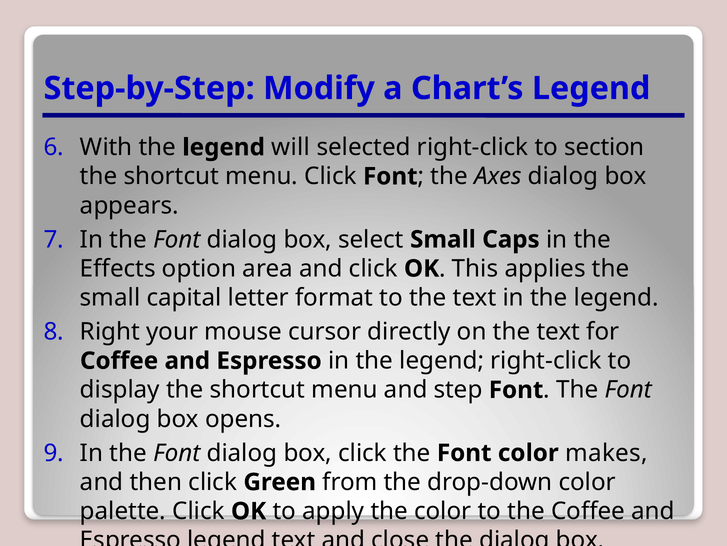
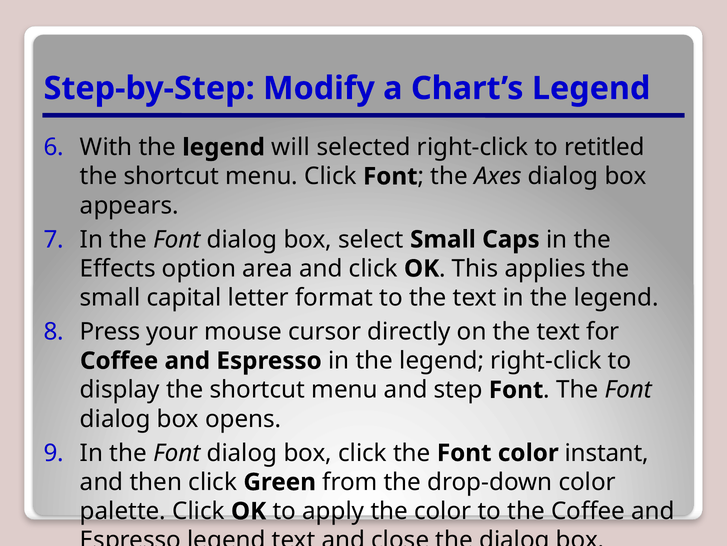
section: section -> retitled
Right: Right -> Press
makes: makes -> instant
